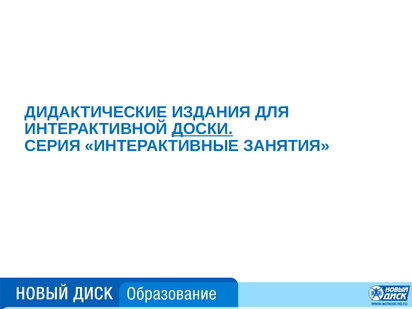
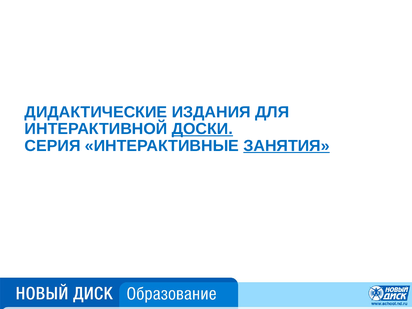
ЗАНЯТИЯ underline: none -> present
